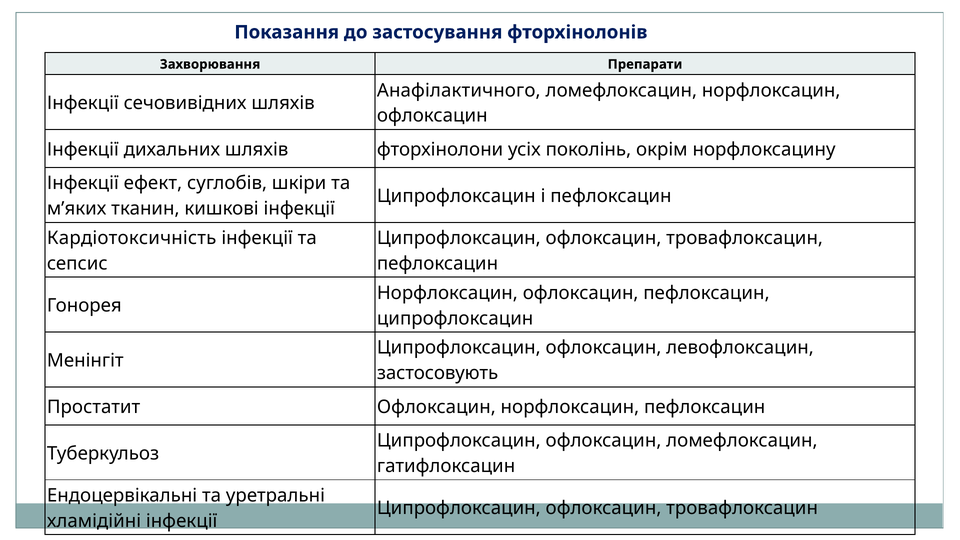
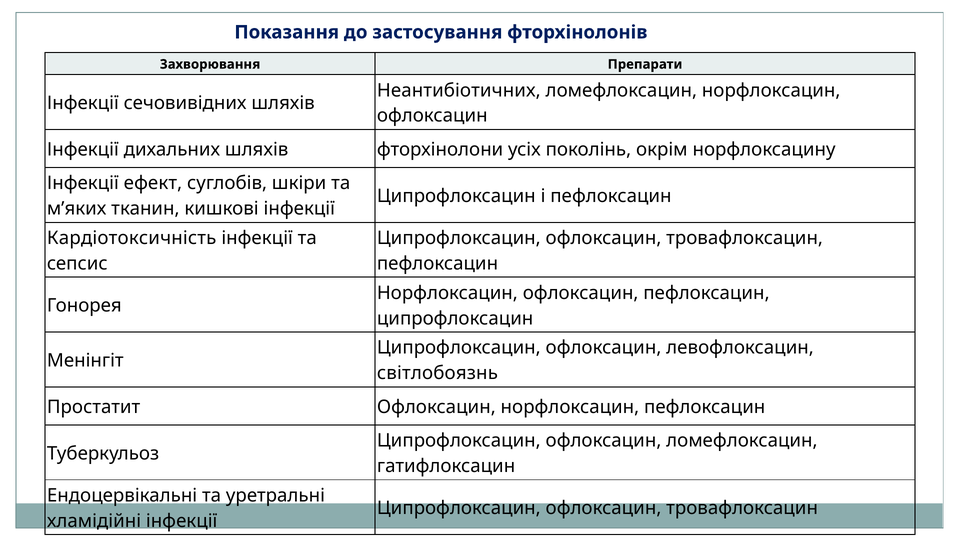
Анафілактичного: Анафілактичного -> Неантибіотичних
застосовують: застосовують -> світлобоязнь
